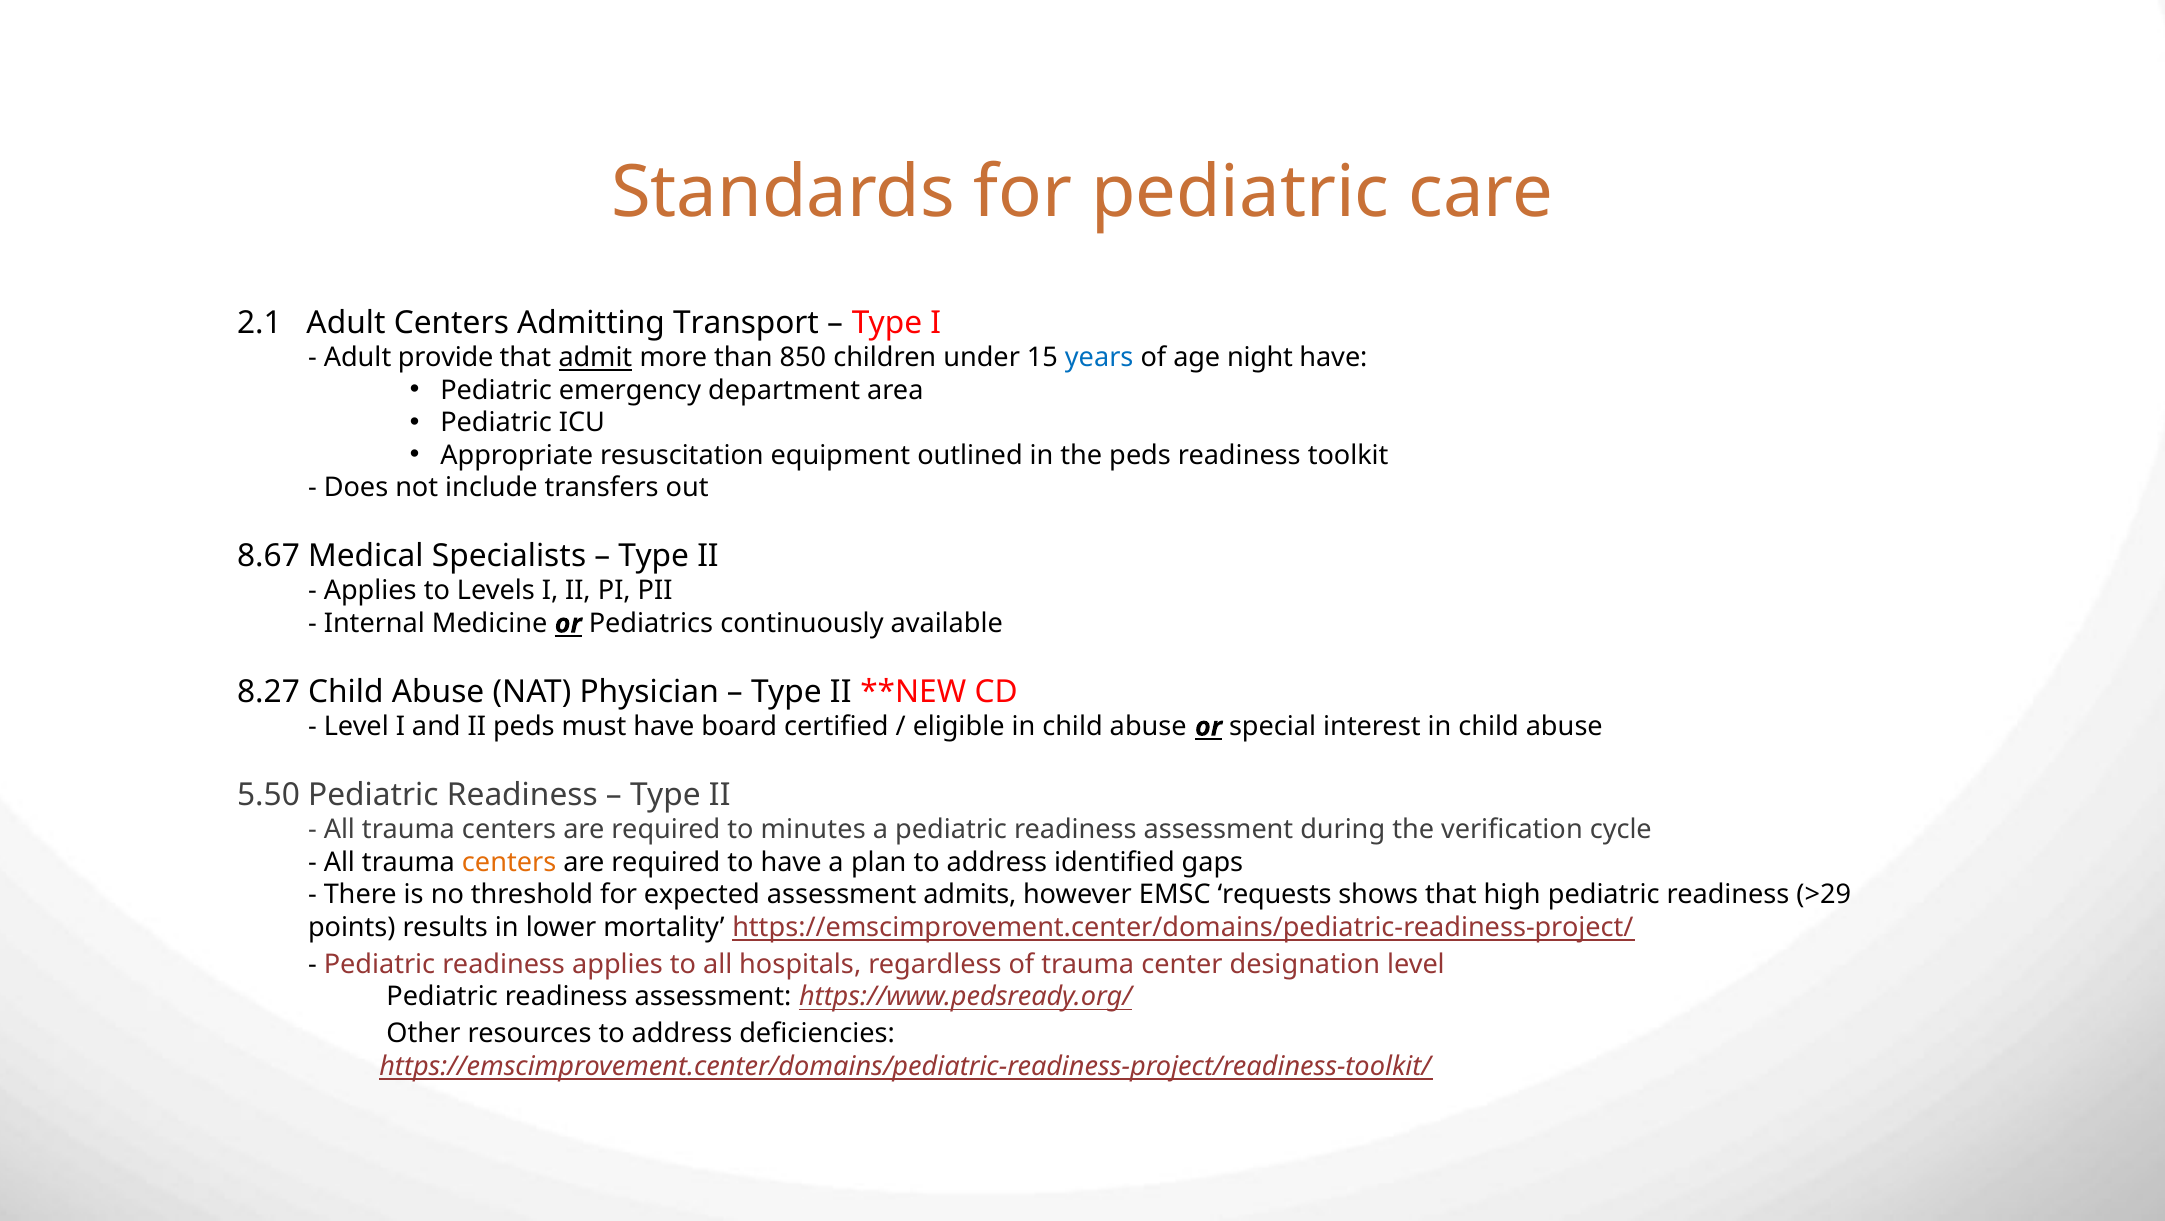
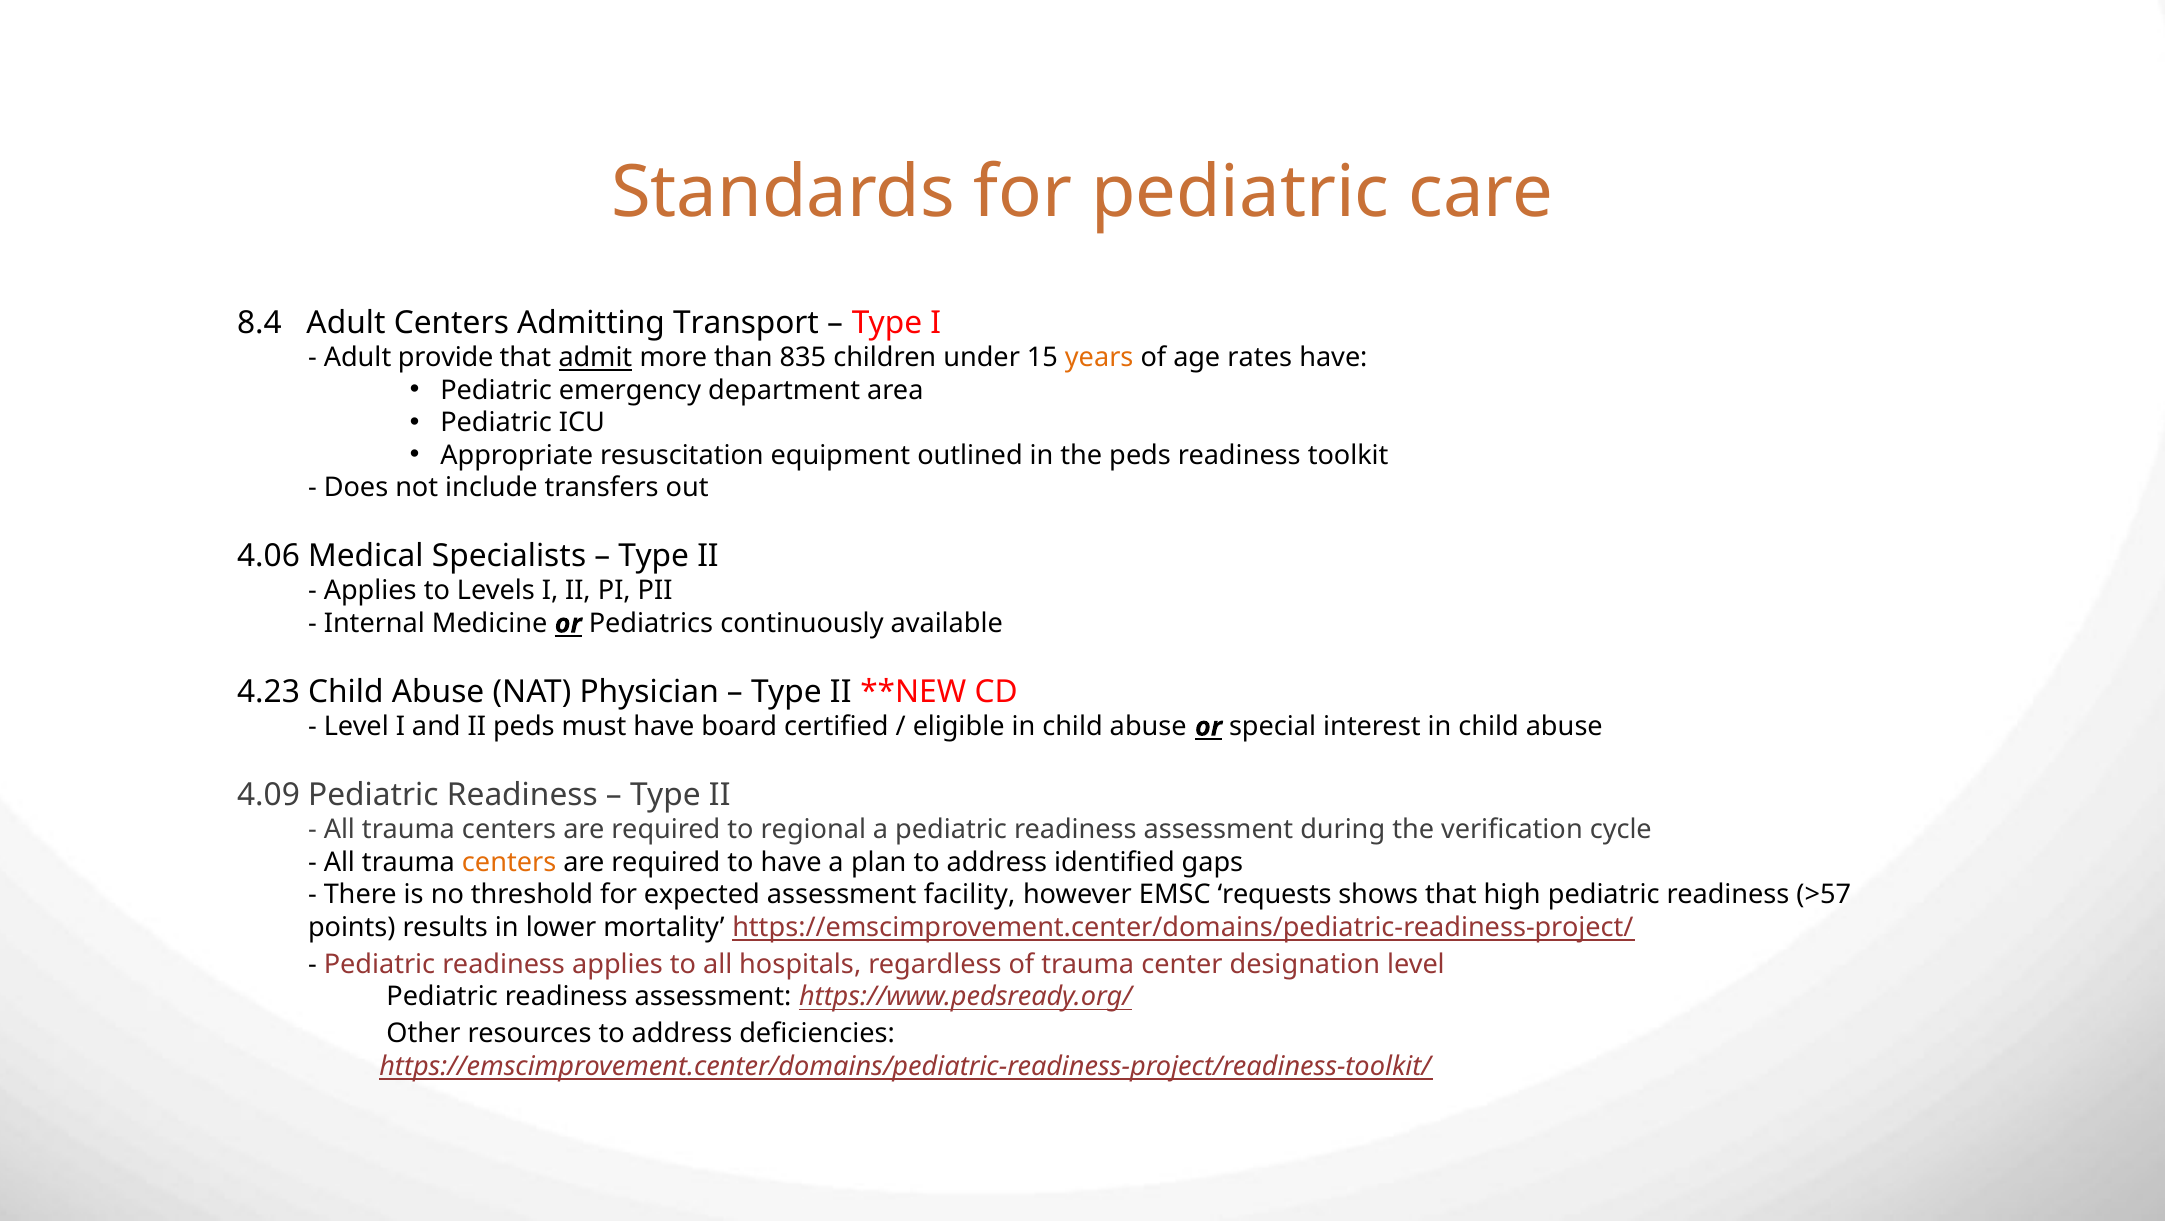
2.1: 2.1 -> 8.4
850: 850 -> 835
years colour: blue -> orange
night: night -> rates
8.67: 8.67 -> 4.06
8.27: 8.27 -> 4.23
5.50: 5.50 -> 4.09
minutes: minutes -> regional
admits: admits -> facility
>29: >29 -> >57
